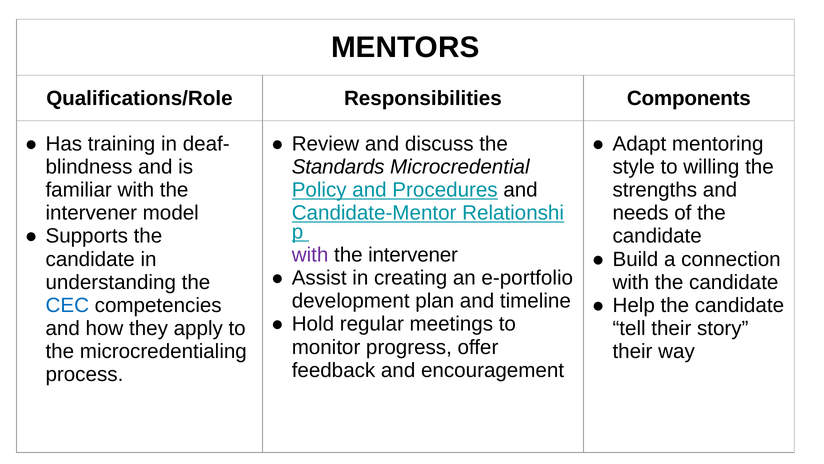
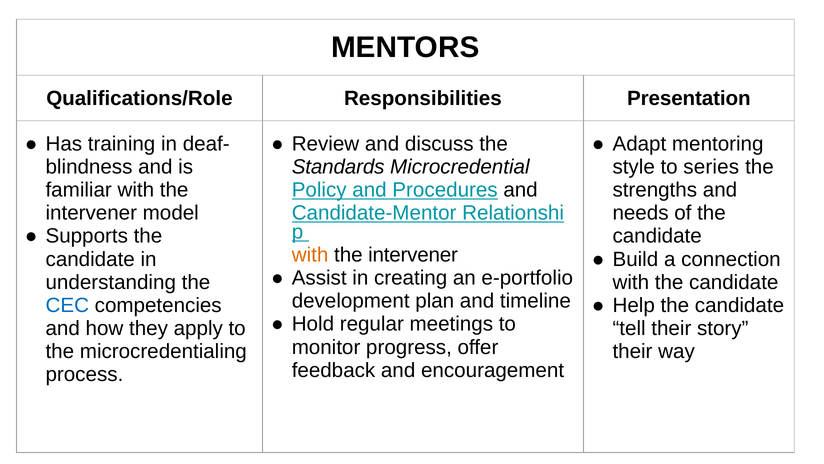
Components: Components -> Presentation
willing: willing -> series
with at (310, 255) colour: purple -> orange
